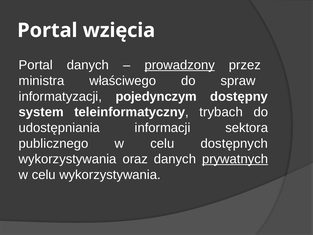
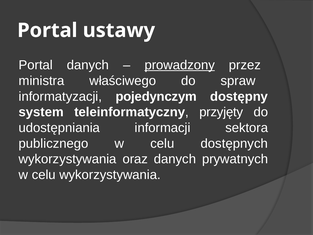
wzięcia: wzięcia -> ustawy
trybach: trybach -> przyjęty
prywatnych underline: present -> none
